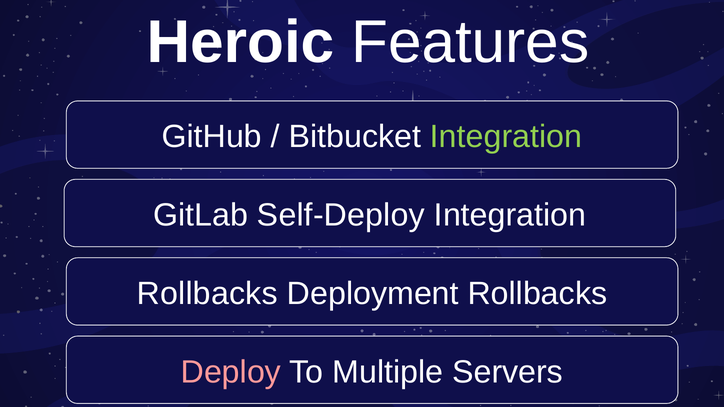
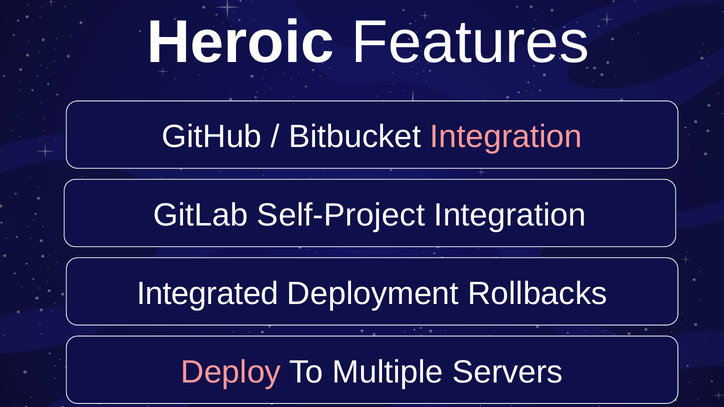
Integration at (506, 137) colour: light green -> pink
Self-Deploy: Self-Deploy -> Self-Project
Rollbacks at (207, 294): Rollbacks -> Integrated
